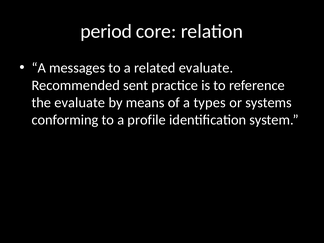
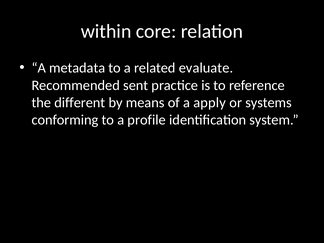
period: period -> within
messages: messages -> metadata
the evaluate: evaluate -> different
types: types -> apply
